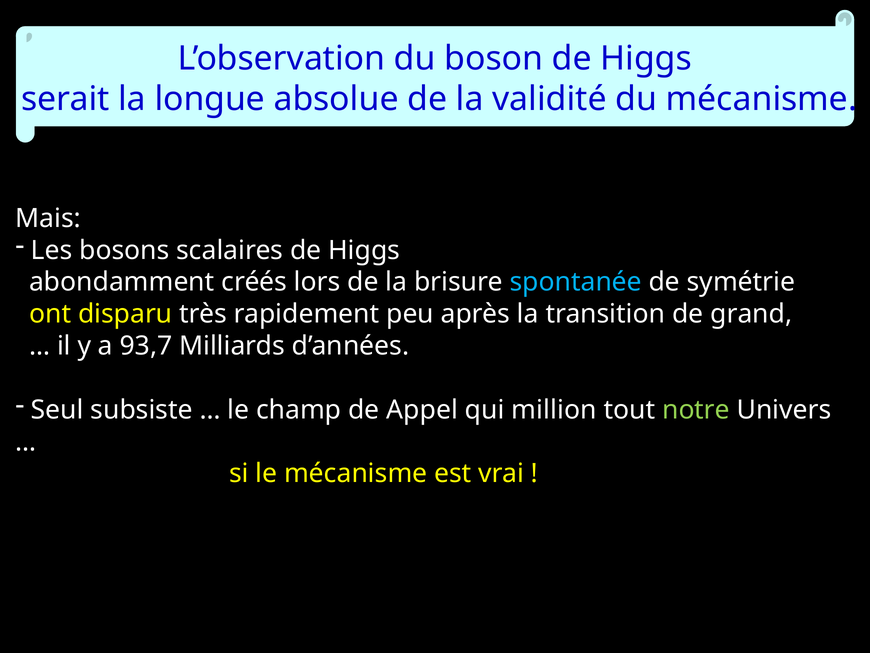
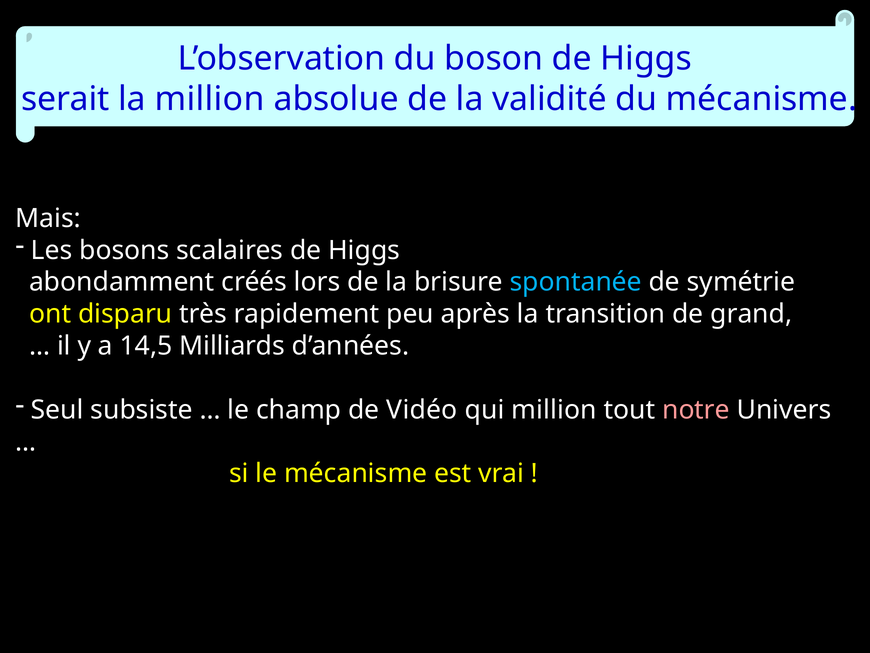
la longue: longue -> million
93,7: 93,7 -> 14,5
Appel: Appel -> Vidéo
notre colour: light green -> pink
